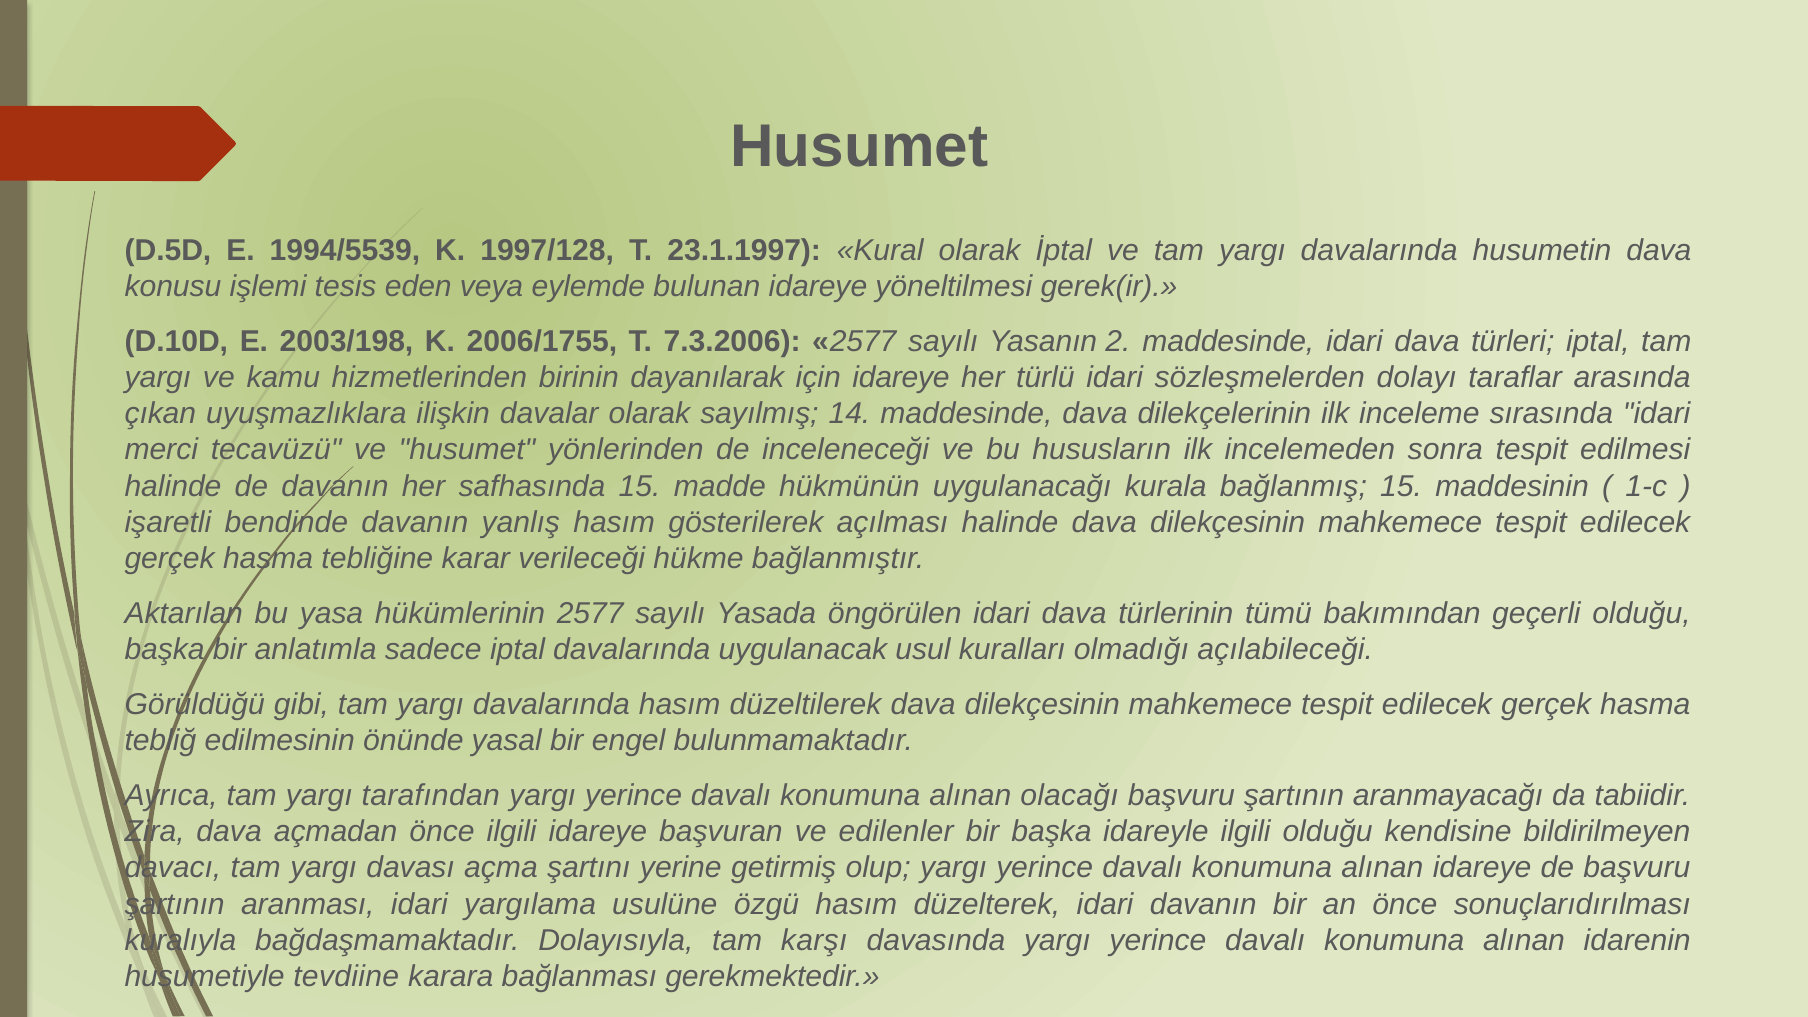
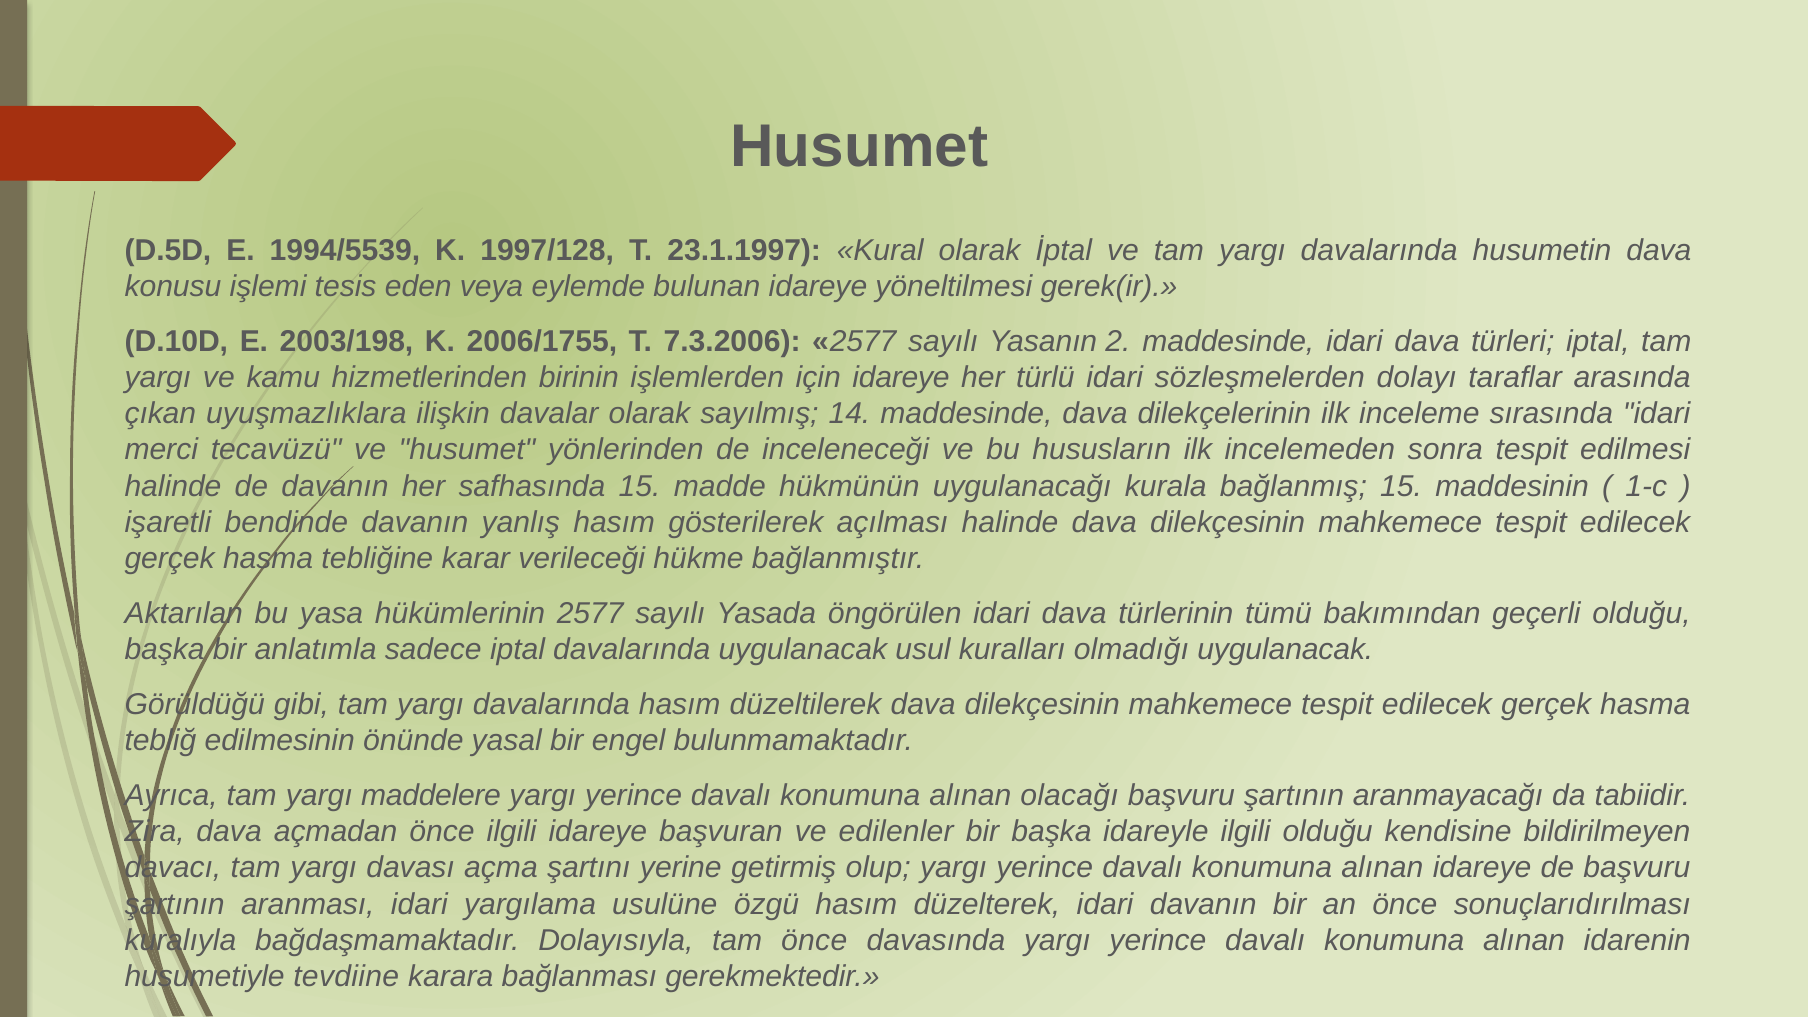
dayanılarak: dayanılarak -> işlemlerden
olmadığı açılabileceği: açılabileceği -> uygulanacak
tarafından: tarafından -> maddelere
tam karşı: karşı -> önce
